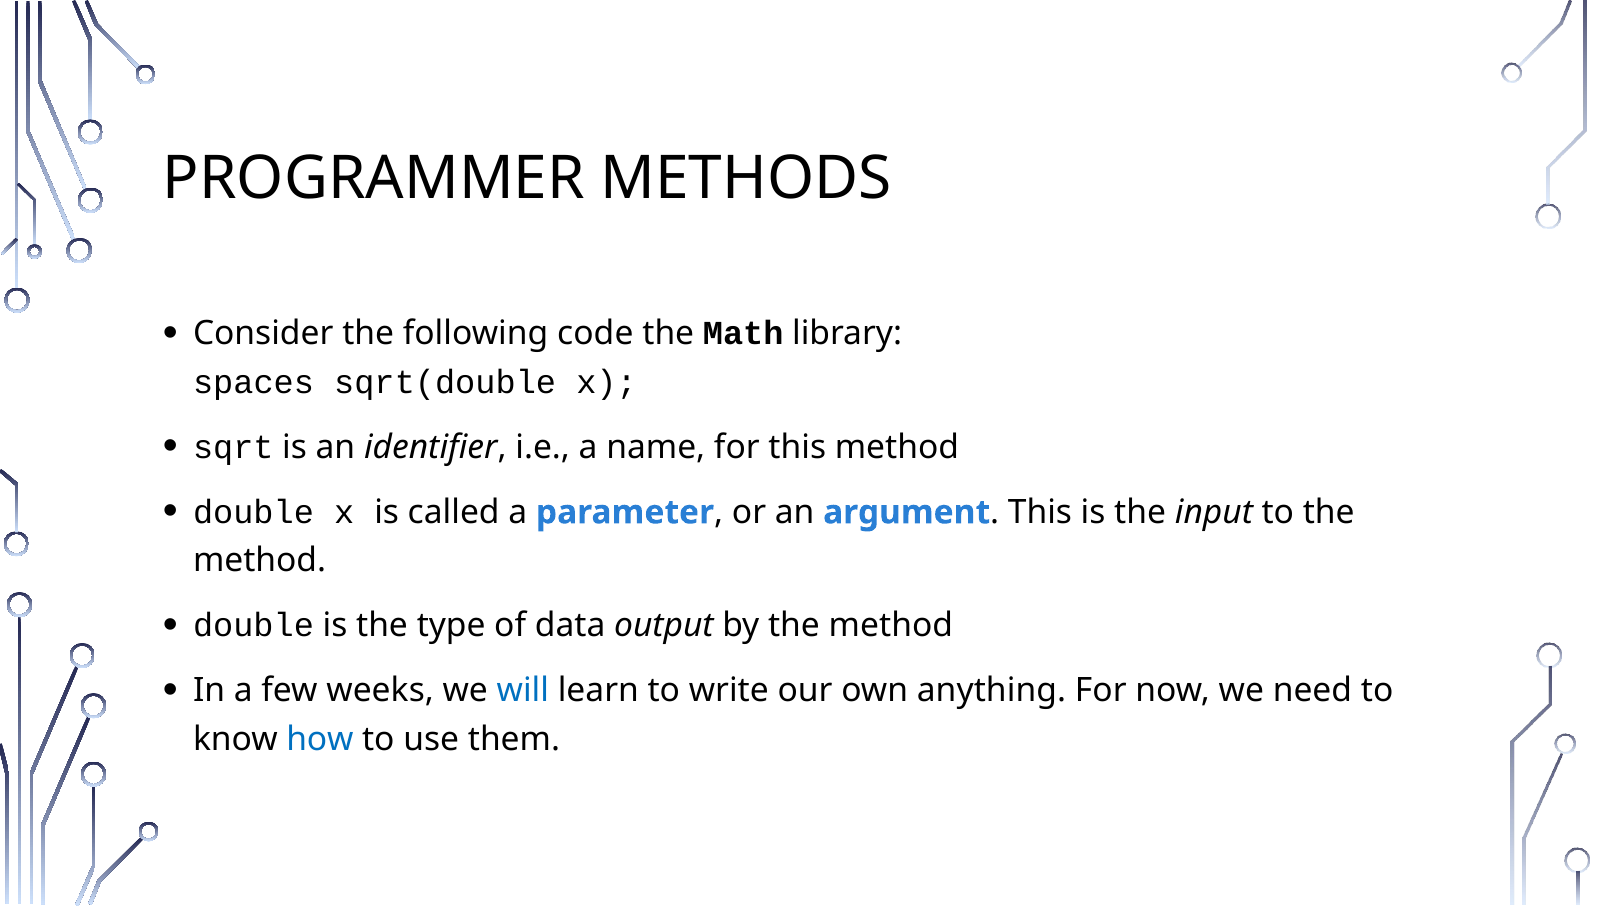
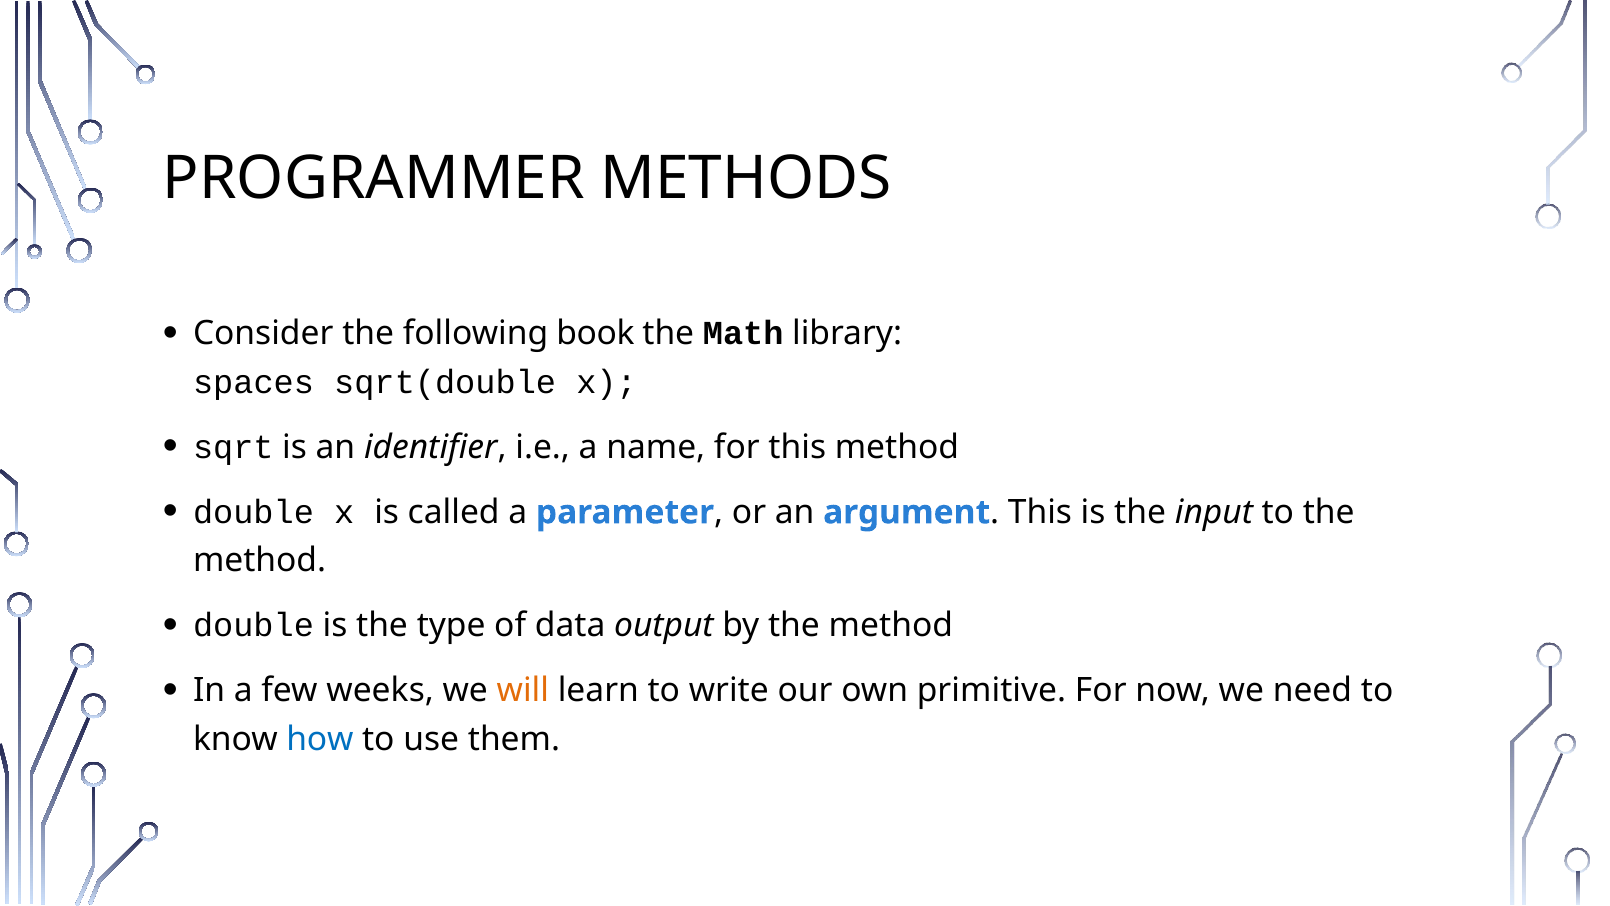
code: code -> book
will colour: blue -> orange
anything: anything -> primitive
